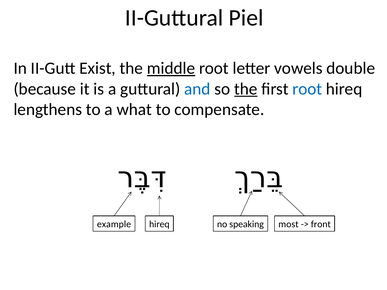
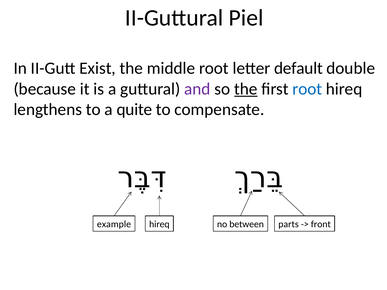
middle underline: present -> none
vowels: vowels -> default
and colour: blue -> purple
what: what -> quite
speaking: speaking -> between
most: most -> parts
